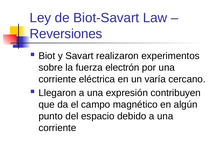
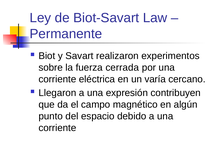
Reversiones: Reversiones -> Permanente
electrón: electrón -> cerrada
